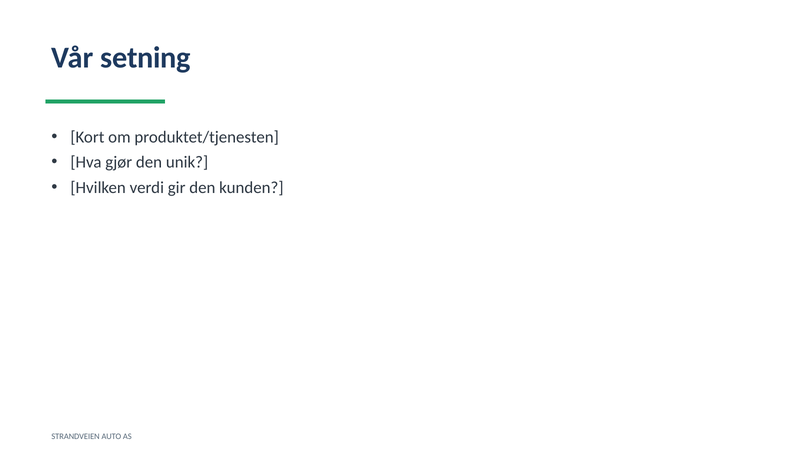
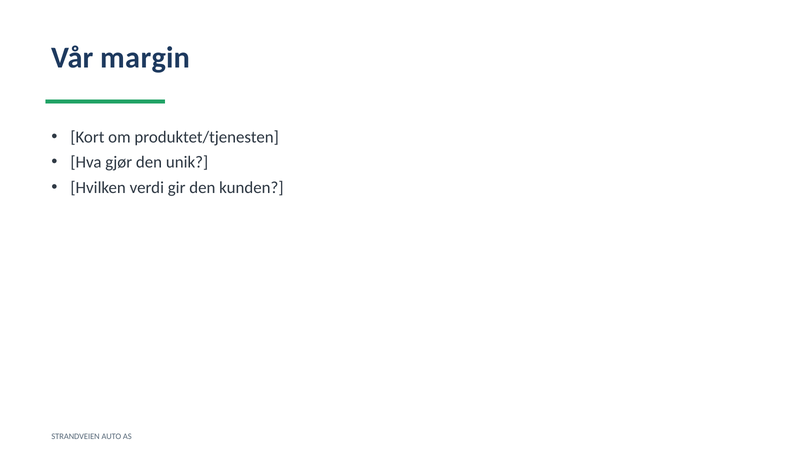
setning: setning -> margin
